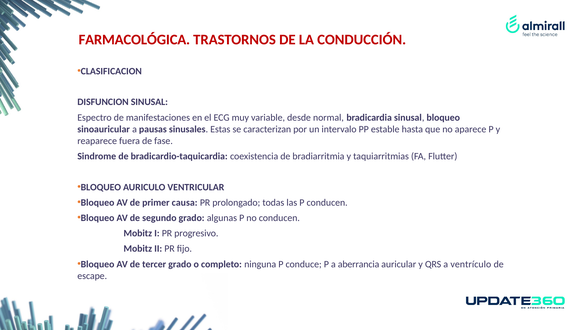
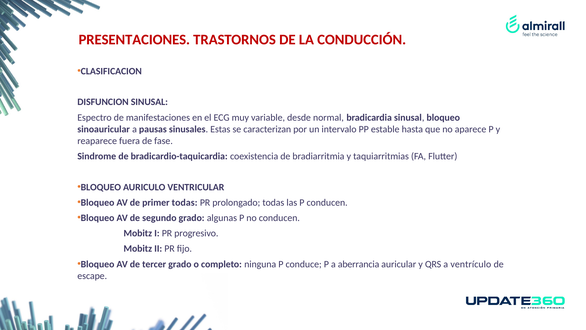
FARMACOLÓGICA: FARMACOLÓGICA -> PRESENTACIONES
primer causa: causa -> todas
